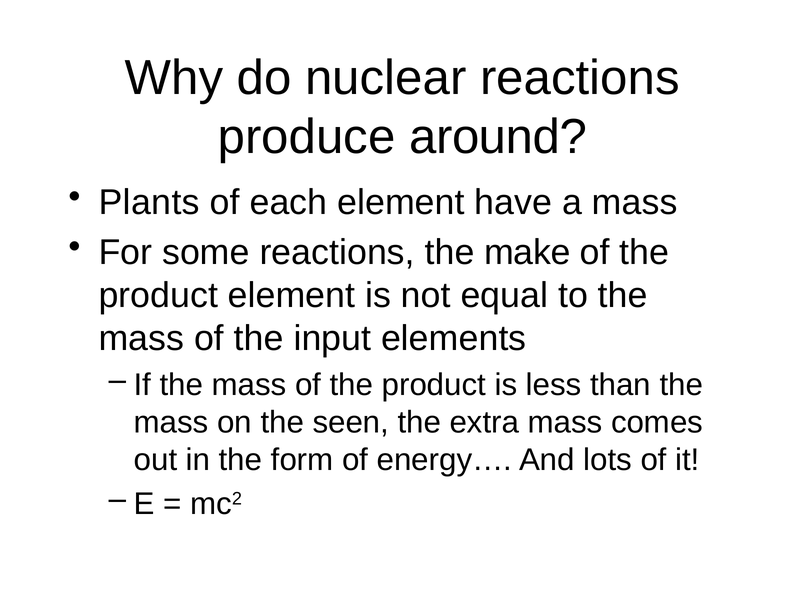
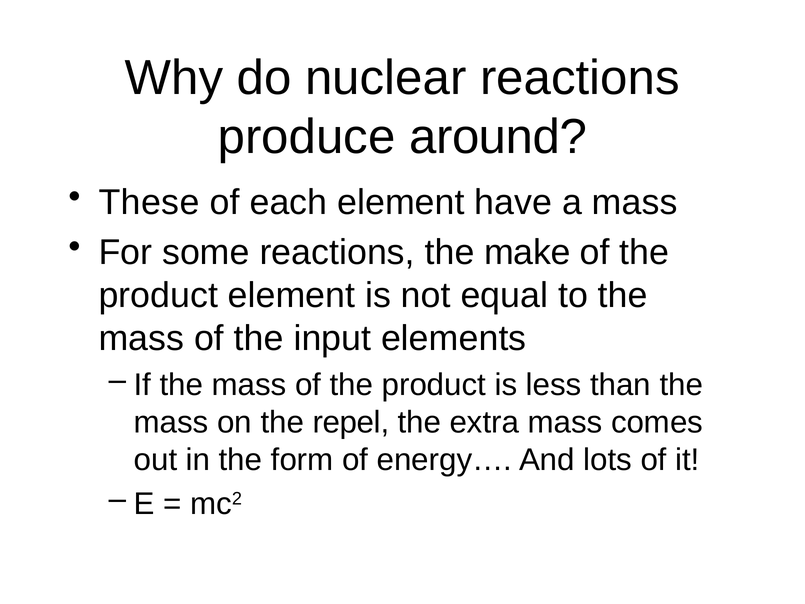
Plants: Plants -> These
seen: seen -> repel
